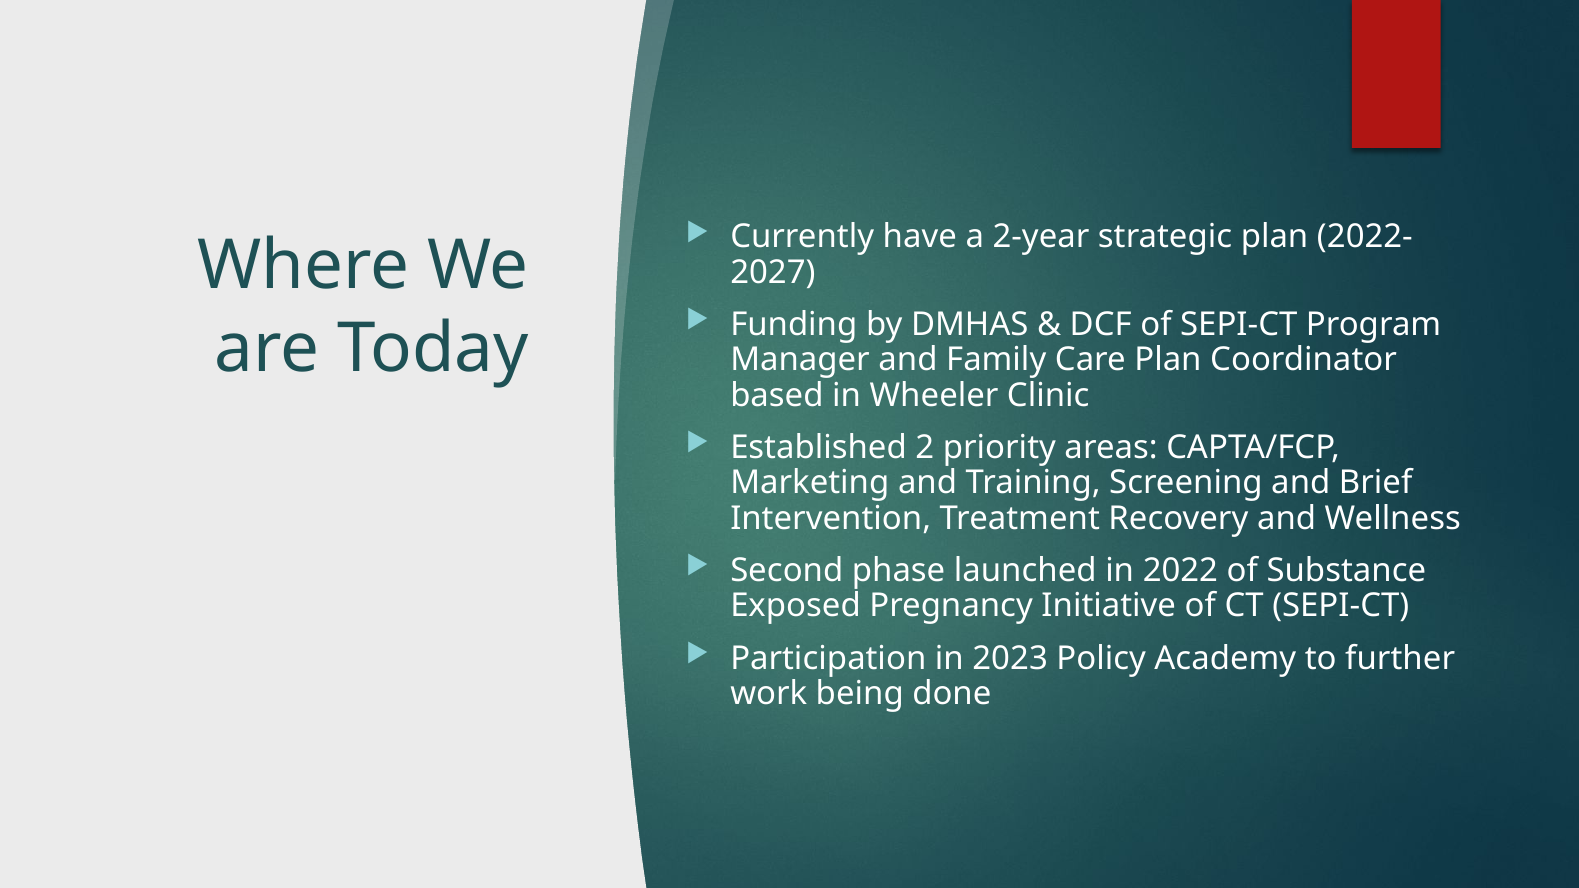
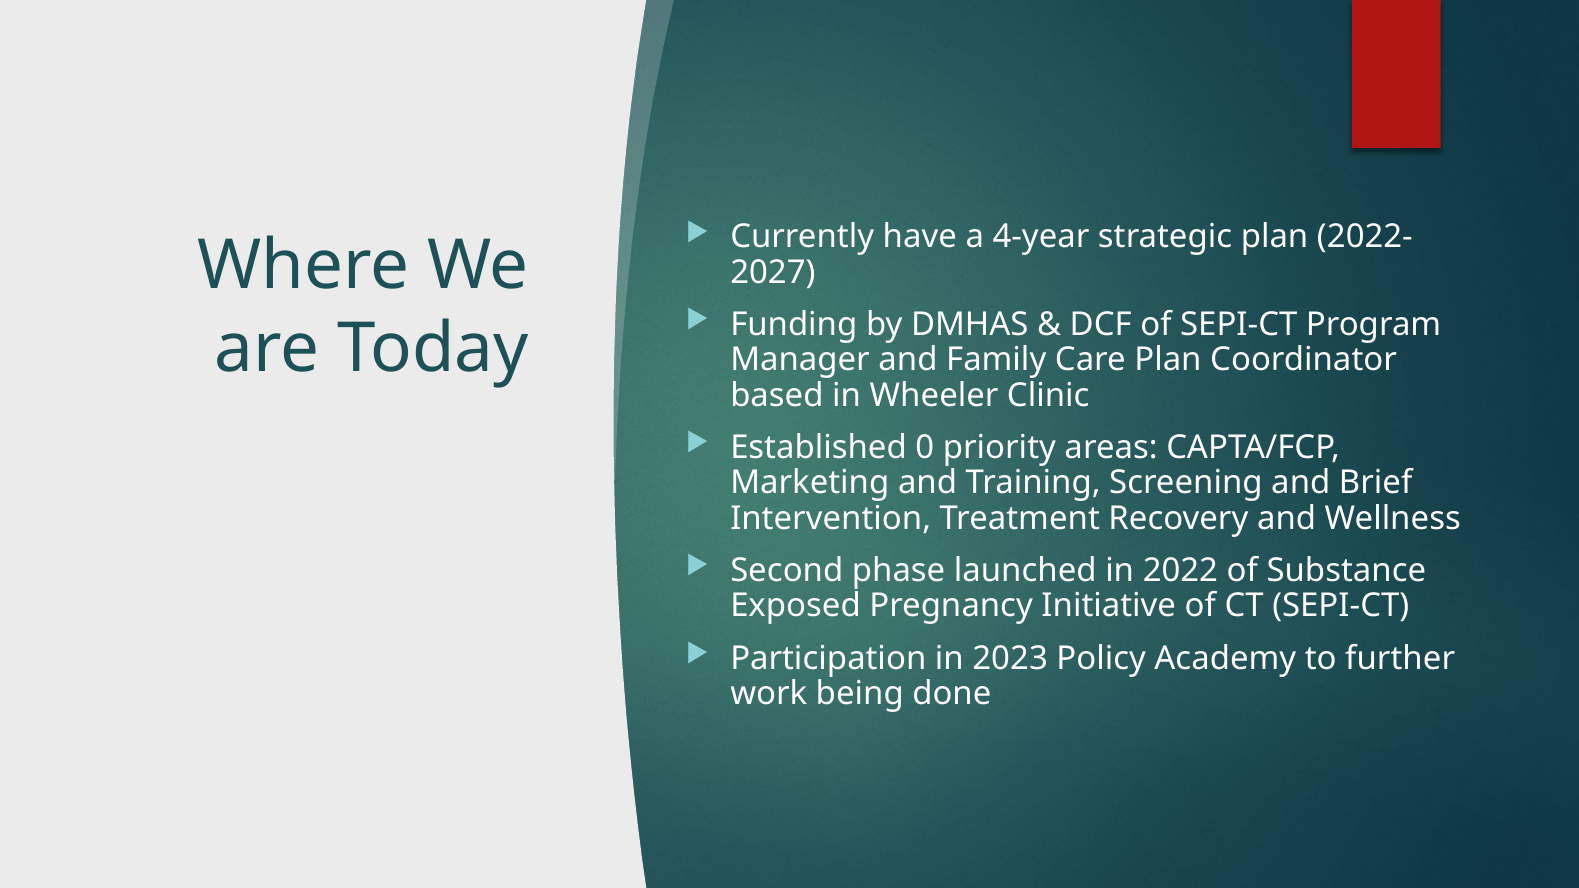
2-year: 2-year -> 4-year
2: 2 -> 0
